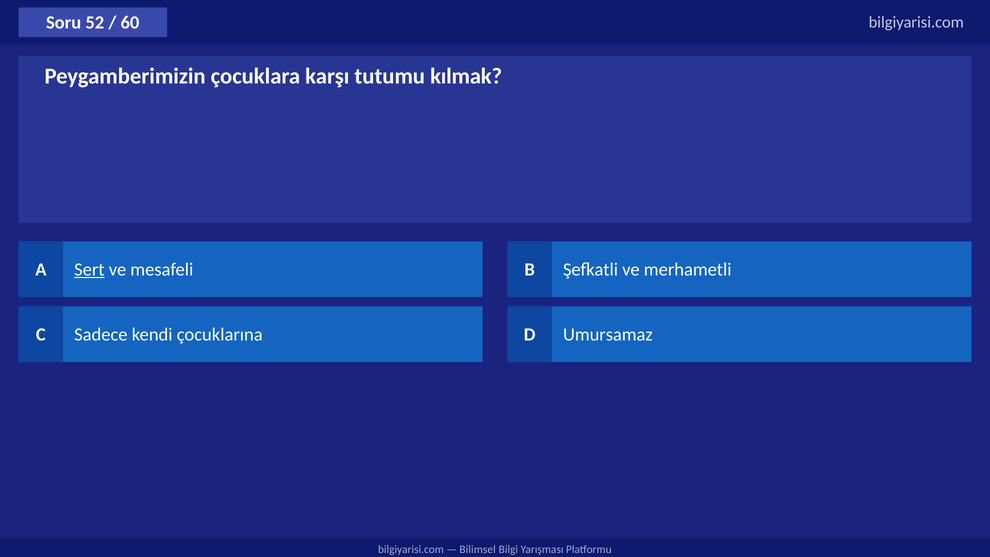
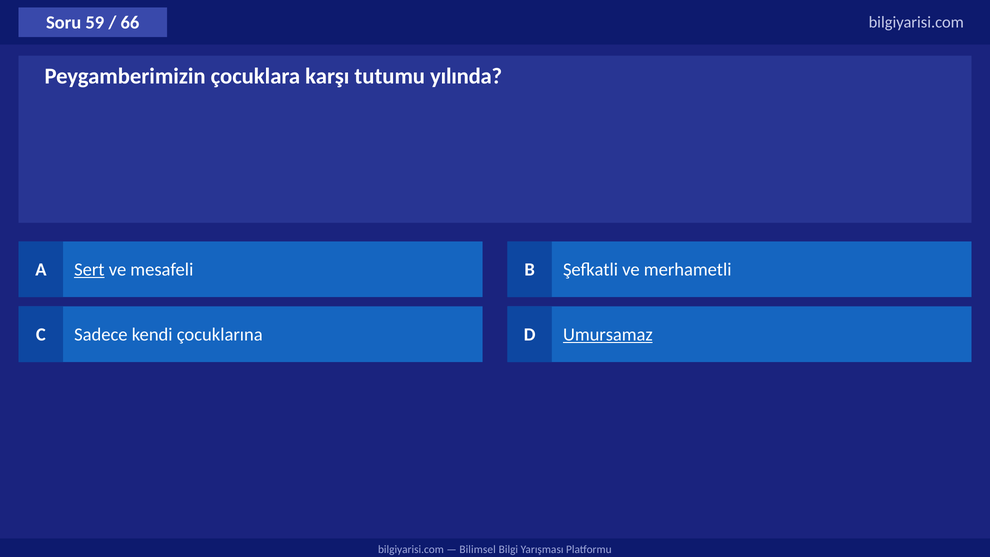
52: 52 -> 59
60: 60 -> 66
kılmak: kılmak -> yılında
Umursamaz underline: none -> present
